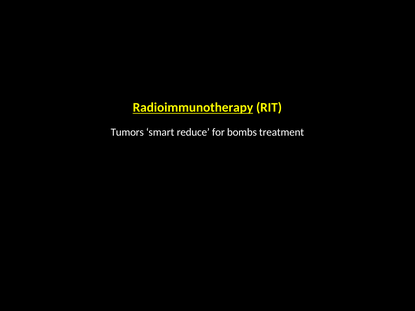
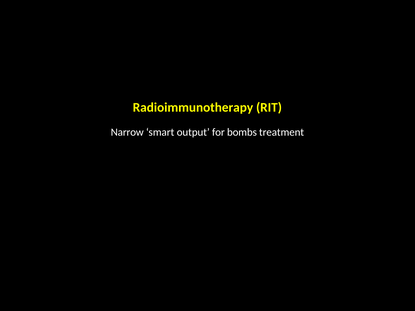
Radioimmunotherapy underline: present -> none
Tumors: Tumors -> Narrow
reduce: reduce -> output
